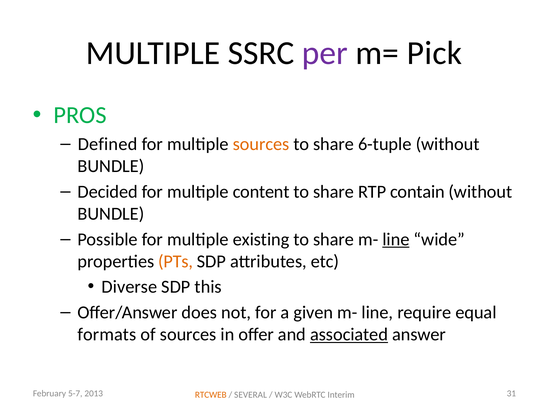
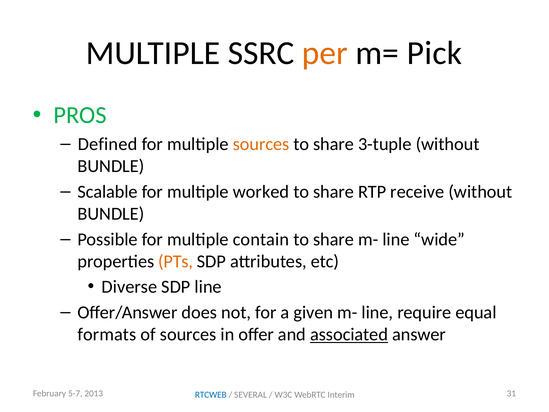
per colour: purple -> orange
6-tuple: 6-tuple -> 3-tuple
Decided: Decided -> Scalable
content: content -> worked
contain: contain -> receive
existing: existing -> contain
line at (396, 239) underline: present -> none
SDP this: this -> line
RTCWEB colour: orange -> blue
